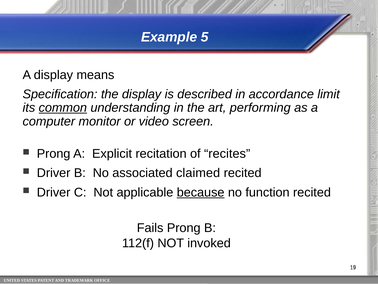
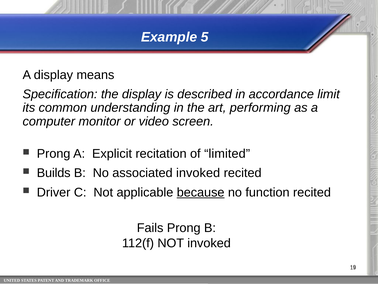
common underline: present -> none
recites: recites -> limited
Driver at (54, 173): Driver -> Builds
associated claimed: claimed -> invoked
